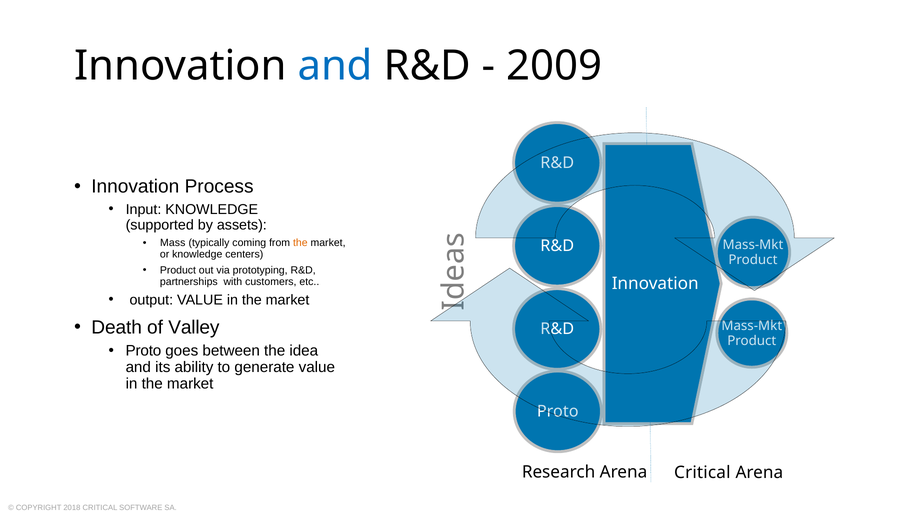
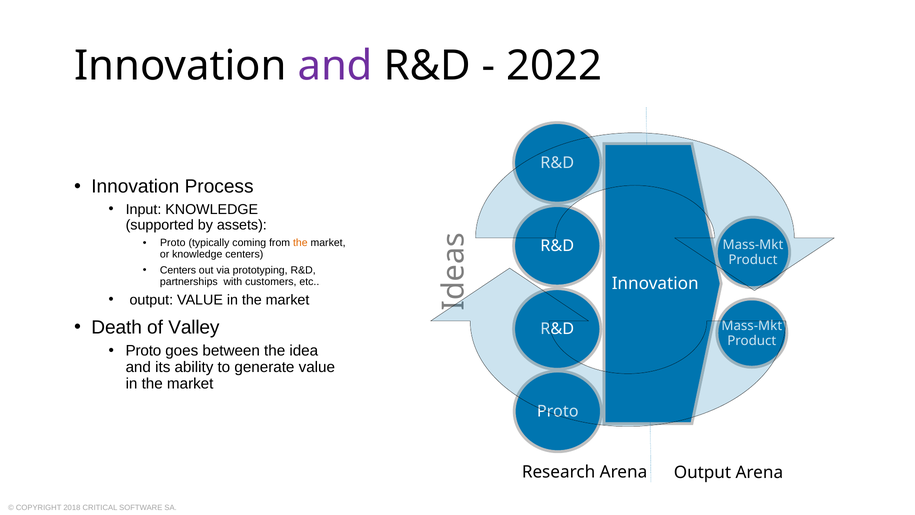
and at (335, 66) colour: blue -> purple
2009: 2009 -> 2022
Mass at (173, 243): Mass -> Proto
Product at (178, 270): Product -> Centers
Arena Critical: Critical -> Output
